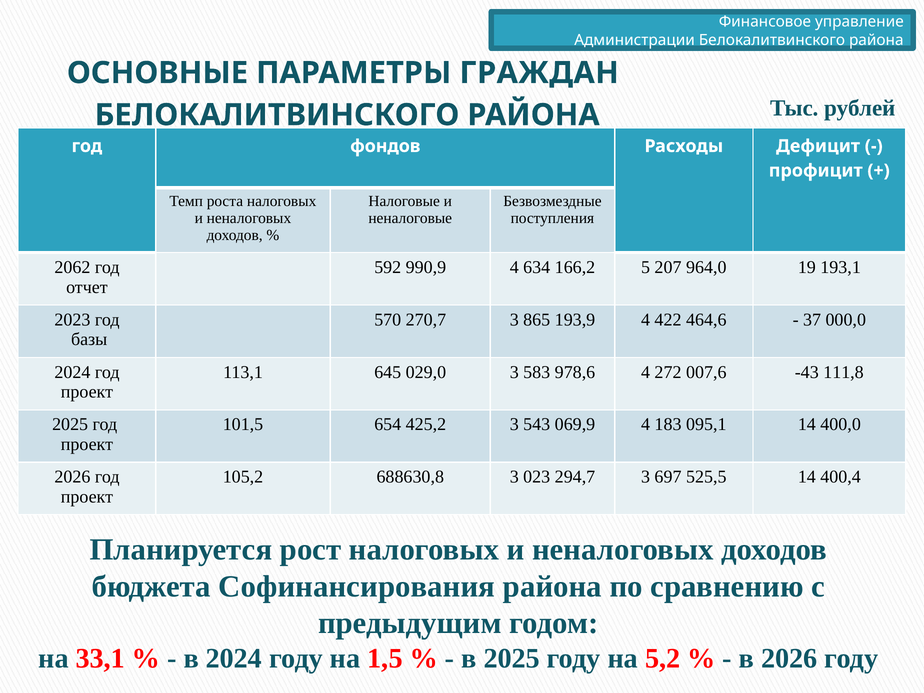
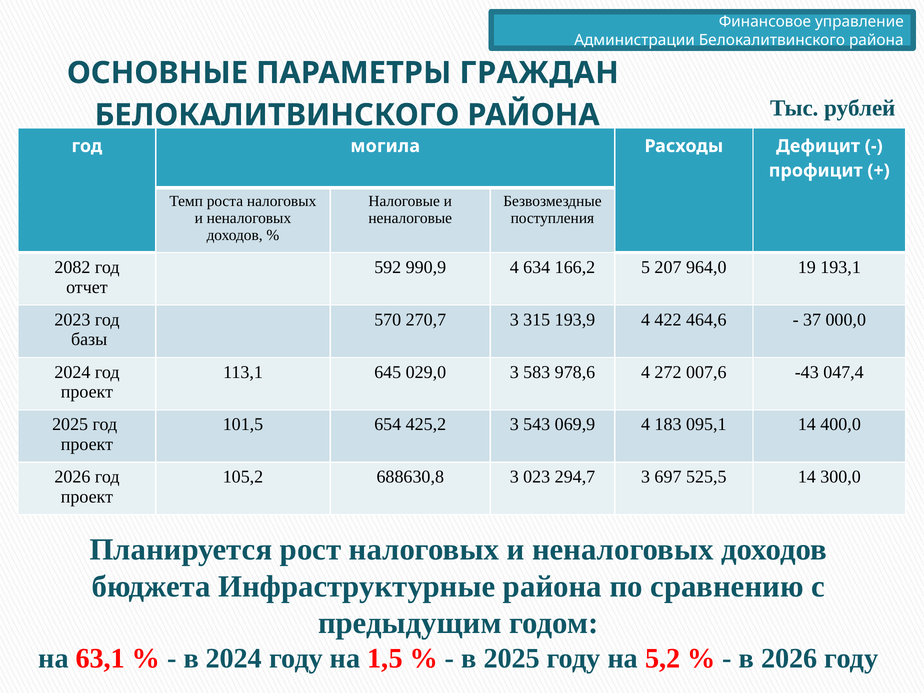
фондов: фондов -> могила
2062: 2062 -> 2082
865: 865 -> 315
111,8: 111,8 -> 047,4
400,4: 400,4 -> 300,0
Софинансирования: Софинансирования -> Инфраструктурные
33,1: 33,1 -> 63,1
